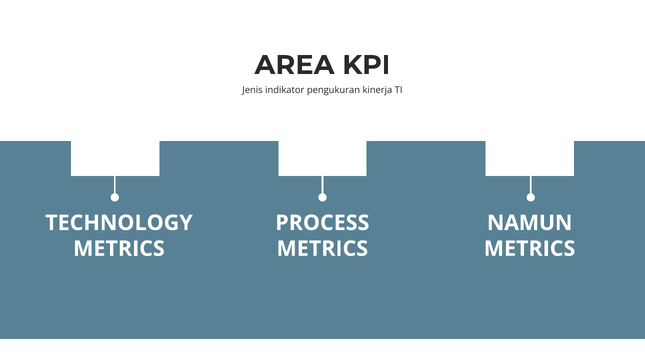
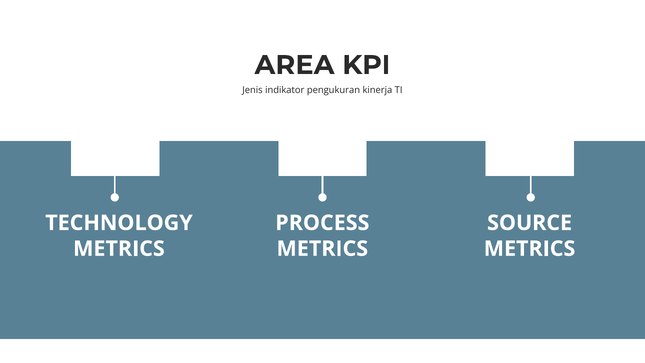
NAMUN: NAMUN -> SOURCE
